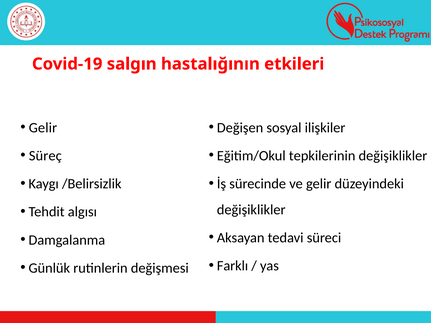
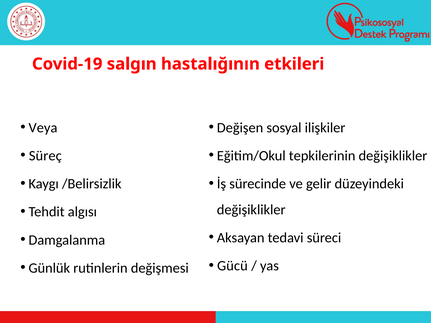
Gelir at (43, 128): Gelir -> Veya
Farklı: Farklı -> Gücü
